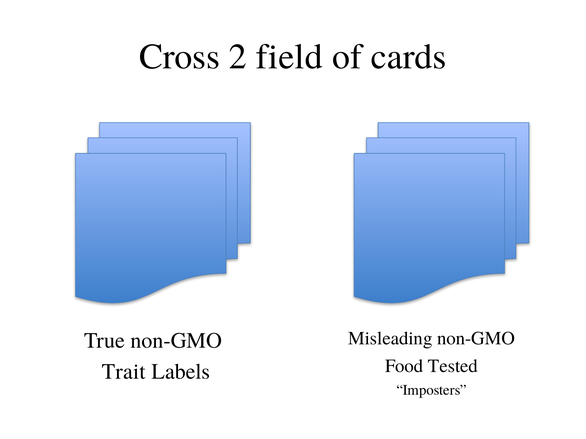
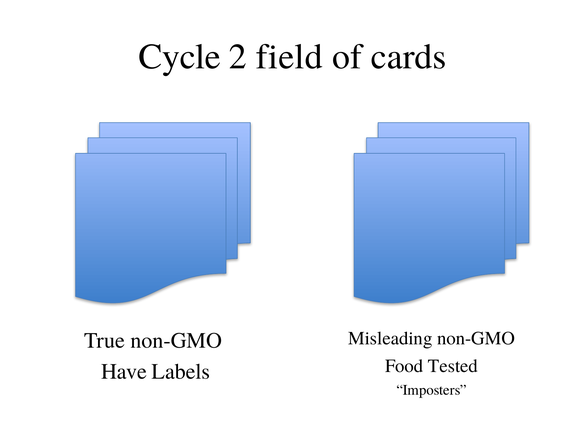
Cross: Cross -> Cycle
Trait: Trait -> Have
